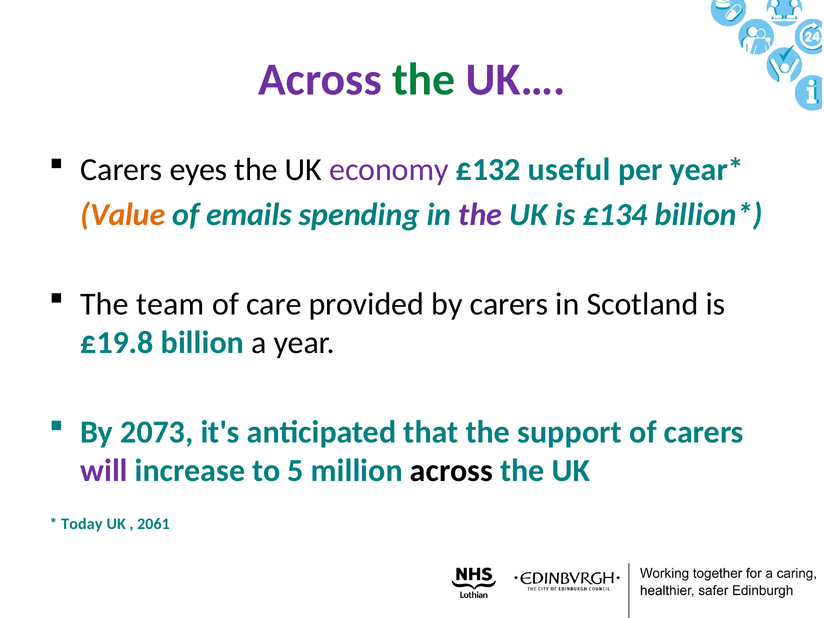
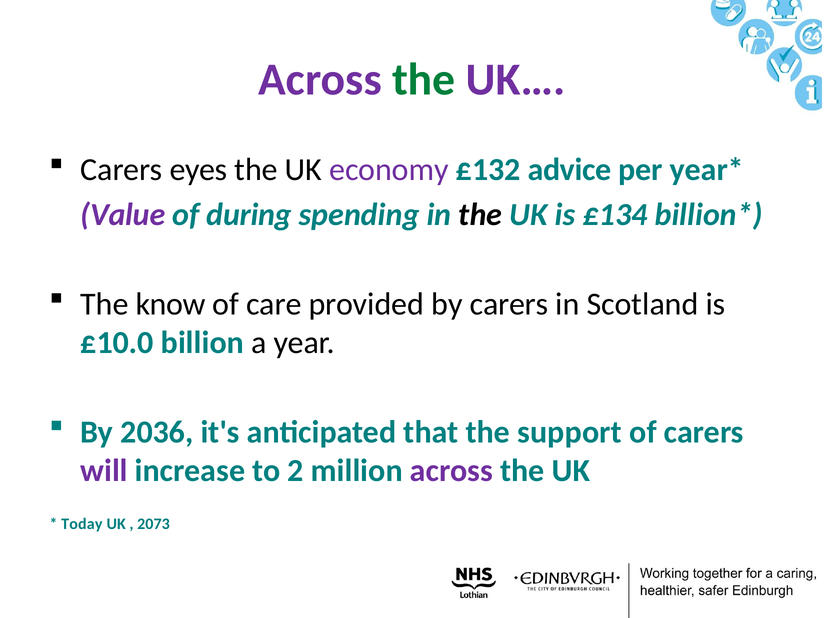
useful: useful -> advice
Value colour: orange -> purple
emails: emails -> during
the at (480, 215) colour: purple -> black
team: team -> know
£19.8: £19.8 -> £10.0
2073: 2073 -> 2036
5: 5 -> 2
across at (451, 470) colour: black -> purple
2061: 2061 -> 2073
